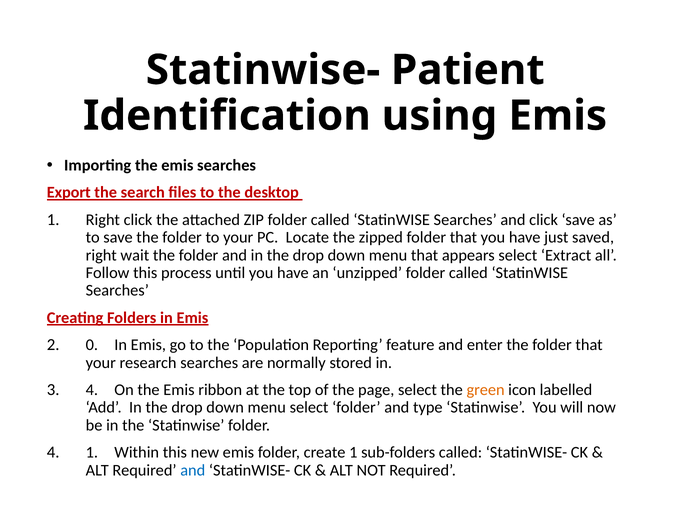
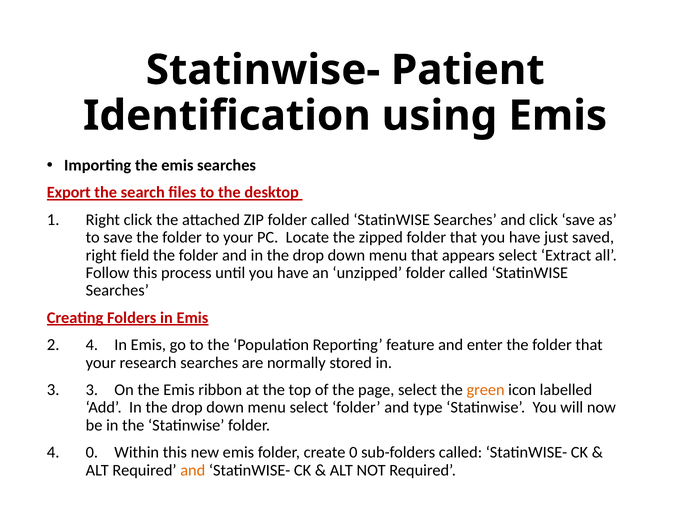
wait: wait -> field
2 0: 0 -> 4
3 4: 4 -> 3
1 at (92, 453): 1 -> 0
create 1: 1 -> 0
and at (193, 470) colour: blue -> orange
